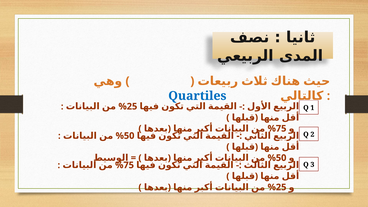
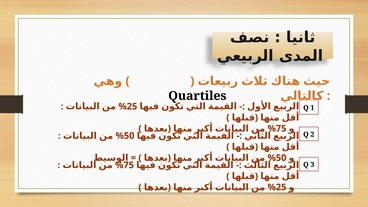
Quartiles colour: blue -> black
